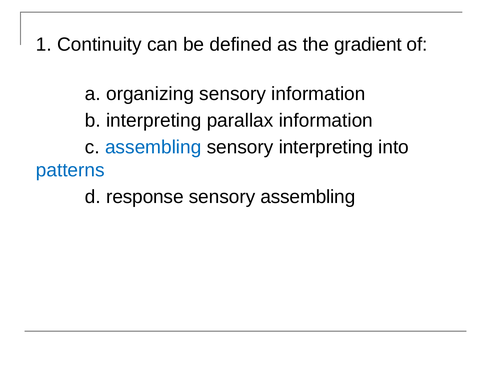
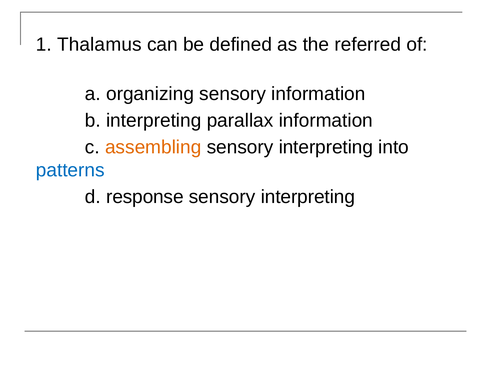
Continuity: Continuity -> Thalamus
gradient: gradient -> referred
assembling at (153, 147) colour: blue -> orange
assembling at (308, 197): assembling -> interpreting
